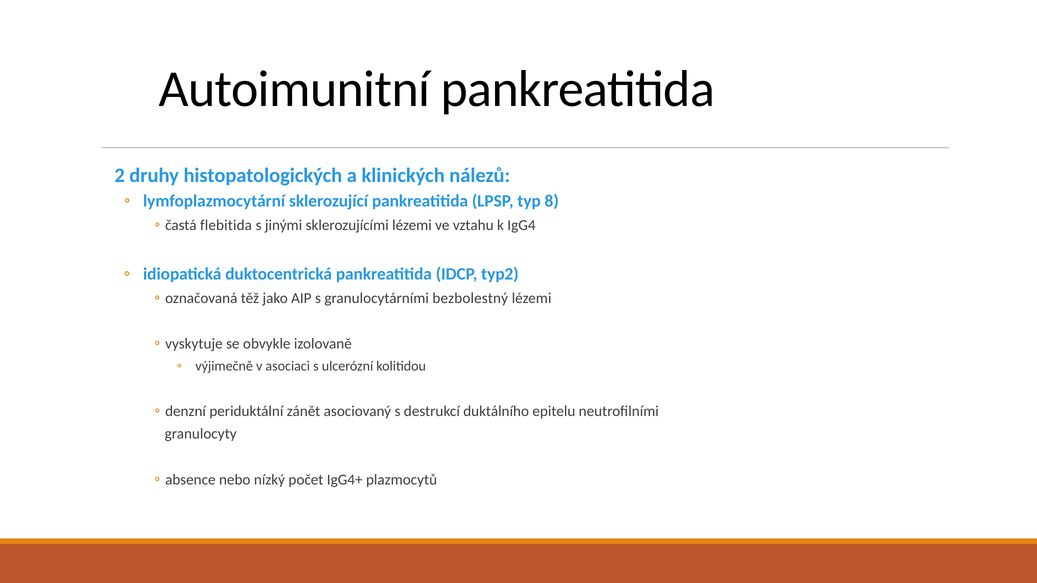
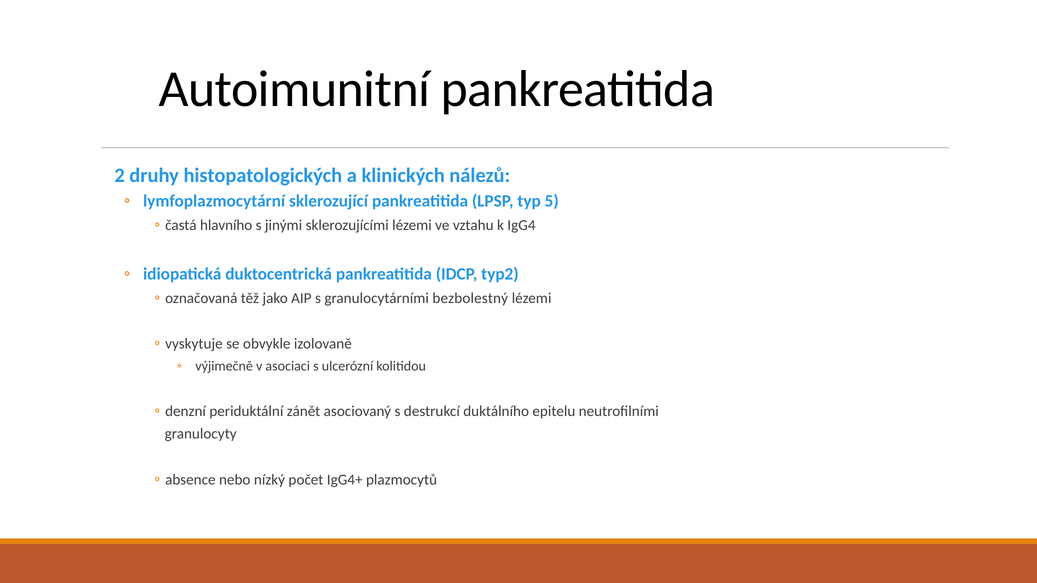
8: 8 -> 5
flebitida: flebitida -> hlavního
